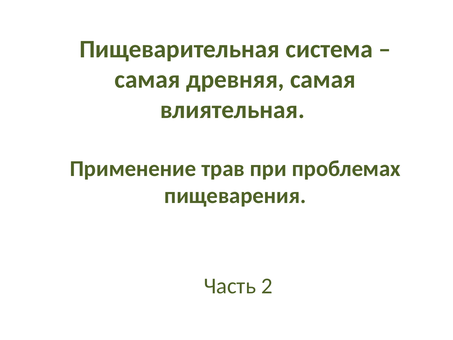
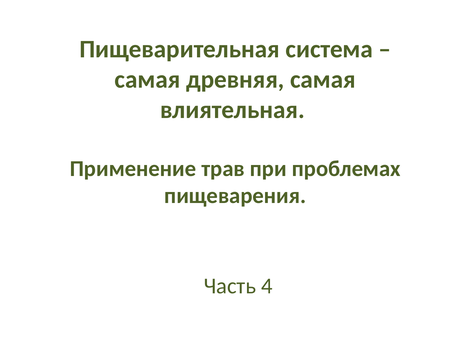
2: 2 -> 4
